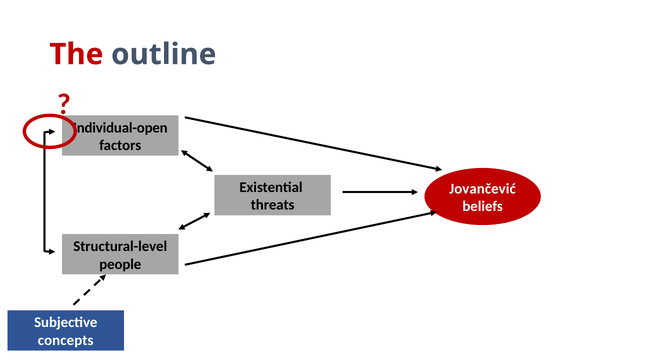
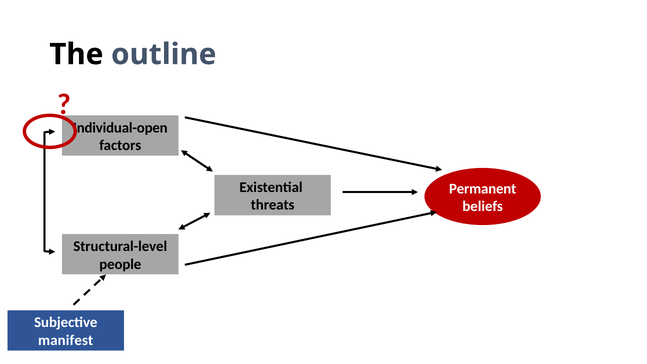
The colour: red -> black
Jovančević: Jovančević -> Permanent
concepts: concepts -> manifest
